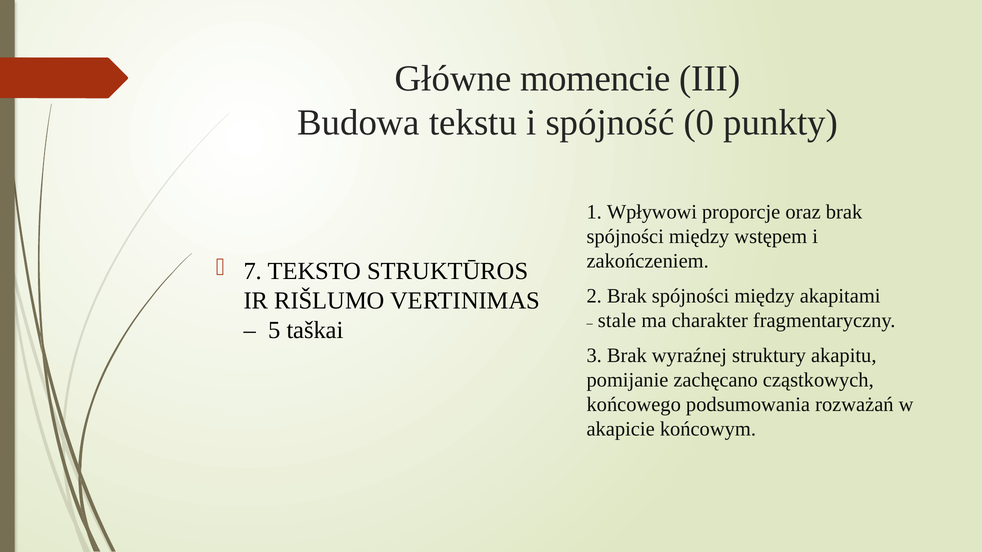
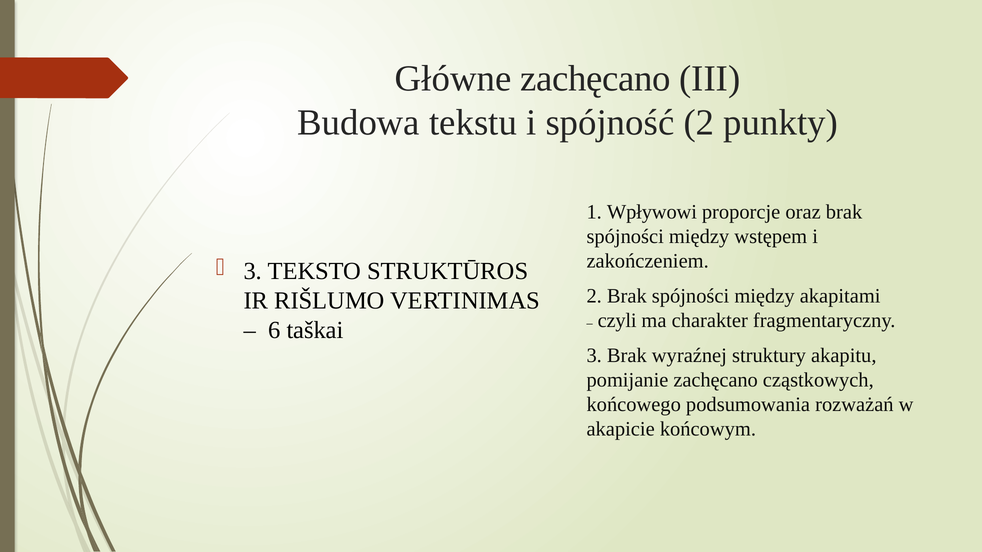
Główne momencie: momencie -> zachęcano
spójność 0: 0 -> 2
7 at (253, 271): 7 -> 3
stale: stale -> czyli
5: 5 -> 6
